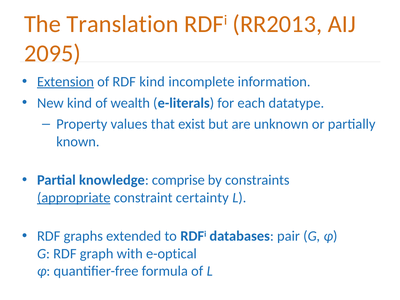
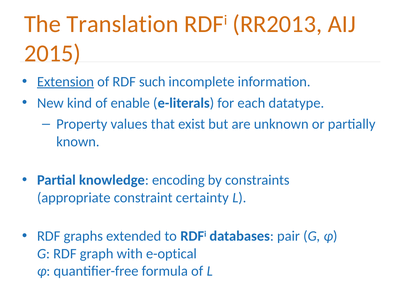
2095: 2095 -> 2015
RDF kind: kind -> such
wealth: wealth -> enable
comprise: comprise -> encoding
appropriate underline: present -> none
